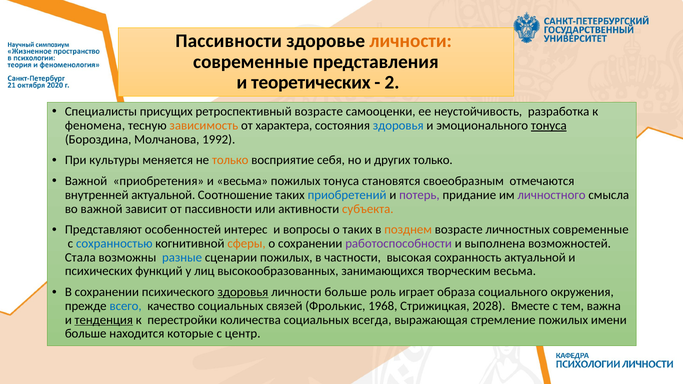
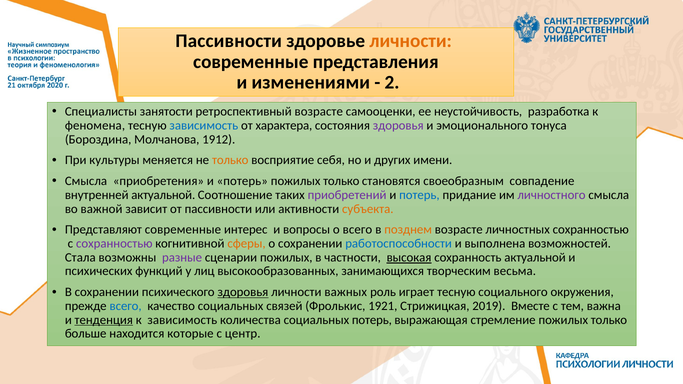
теоретических: теоретических -> изменениями
присущих: присущих -> занятости
зависимость at (204, 126) colour: orange -> blue
здоровья at (398, 126) colour: blue -> purple
тонуса at (549, 126) underline: present -> none
1992: 1992 -> 1912
других только: только -> имени
Важной at (86, 181): Важной -> Смысла
приобретения и весьма: весьма -> потерь
тонуса at (341, 181): тонуса -> только
отмечаются: отмечаются -> совпадение
приобретений colour: blue -> purple
потерь at (419, 195) colour: purple -> blue
Представляют особенностей: особенностей -> современные
о таких: таких -> всего
личностных современные: современные -> сохранностью
сохранностью at (114, 244) colour: blue -> purple
работоспособности colour: purple -> blue
разные colour: blue -> purple
высокая underline: none -> present
личности больше: больше -> важных
играет образа: образа -> тесную
1968: 1968 -> 1921
2028: 2028 -> 2019
к перестройки: перестройки -> зависимость
социальных всегда: всегда -> потерь
стремление пожилых имени: имени -> только
